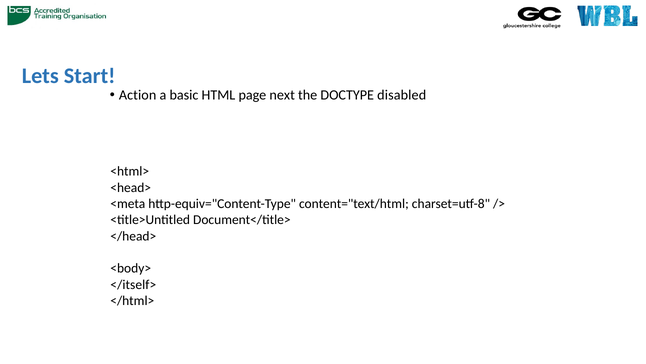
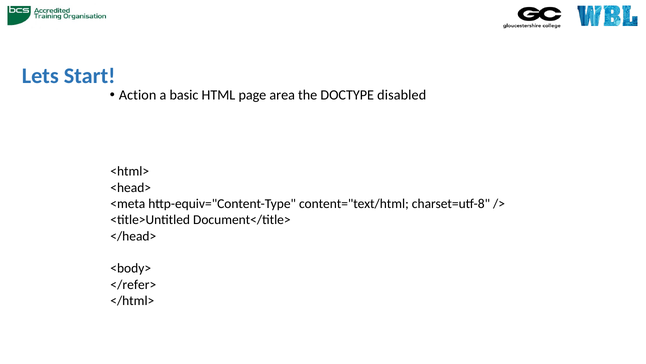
next: next -> area
</itself>: </itself> -> </refer>
